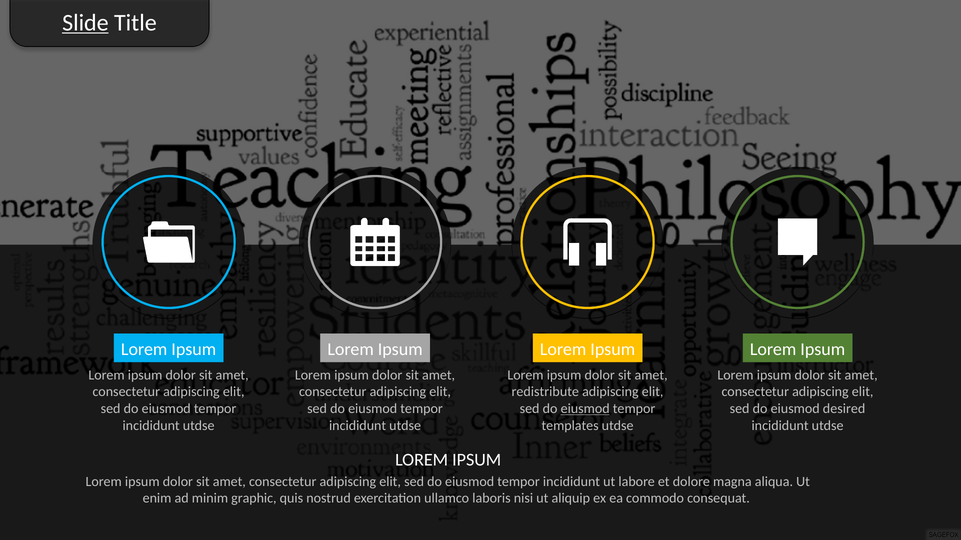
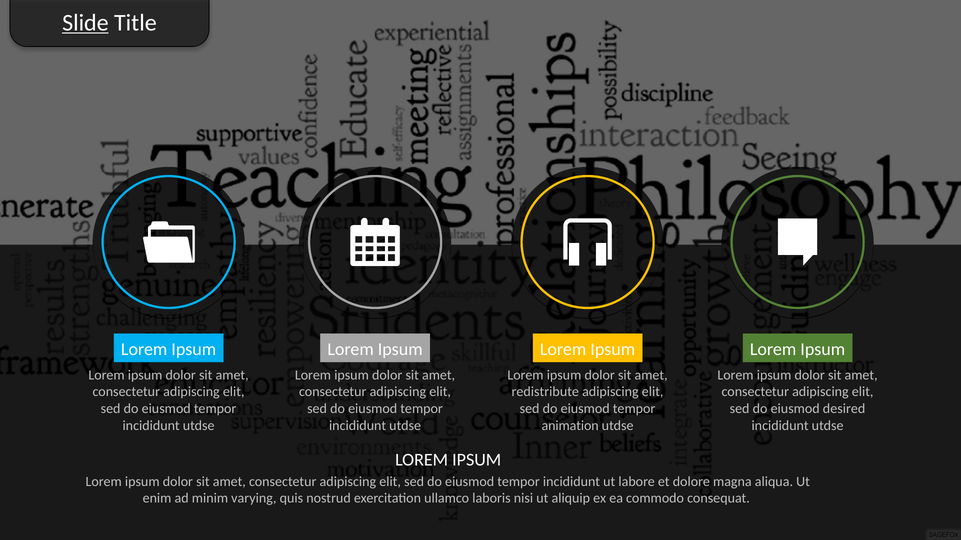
eiusmod at (585, 409) underline: present -> none
templates: templates -> animation
graphic: graphic -> varying
